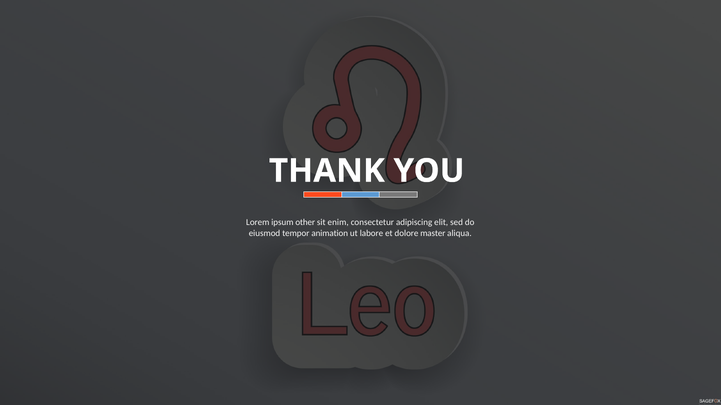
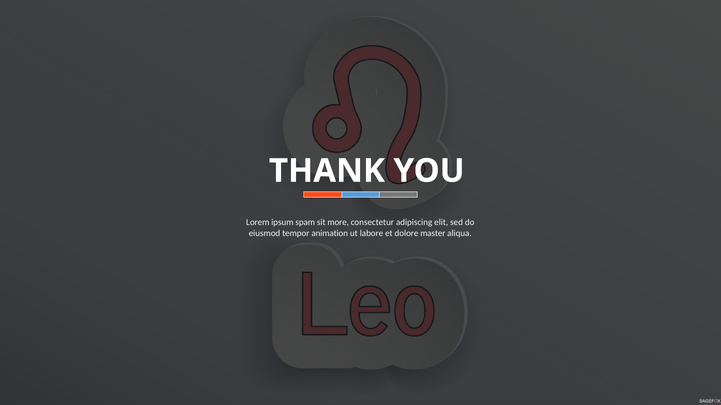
other: other -> spam
enim: enim -> more
